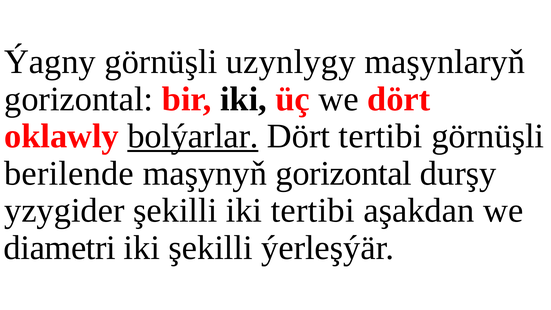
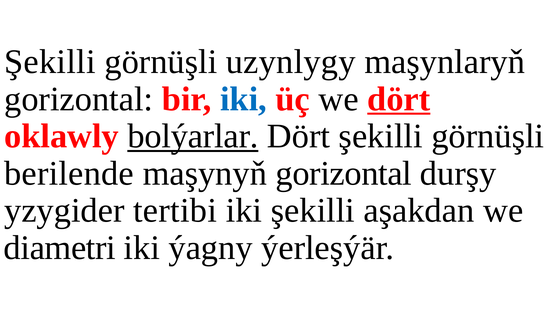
Ýagny at (50, 62): Ýagny -> Şekilli
iki at (243, 99) colour: black -> blue
dört at (399, 99) underline: none -> present
Dört tertibi: tertibi -> şekilli
yzygider şekilli: şekilli -> tertibi
iki tertibi: tertibi -> şekilli
iki şekilli: şekilli -> ýagny
